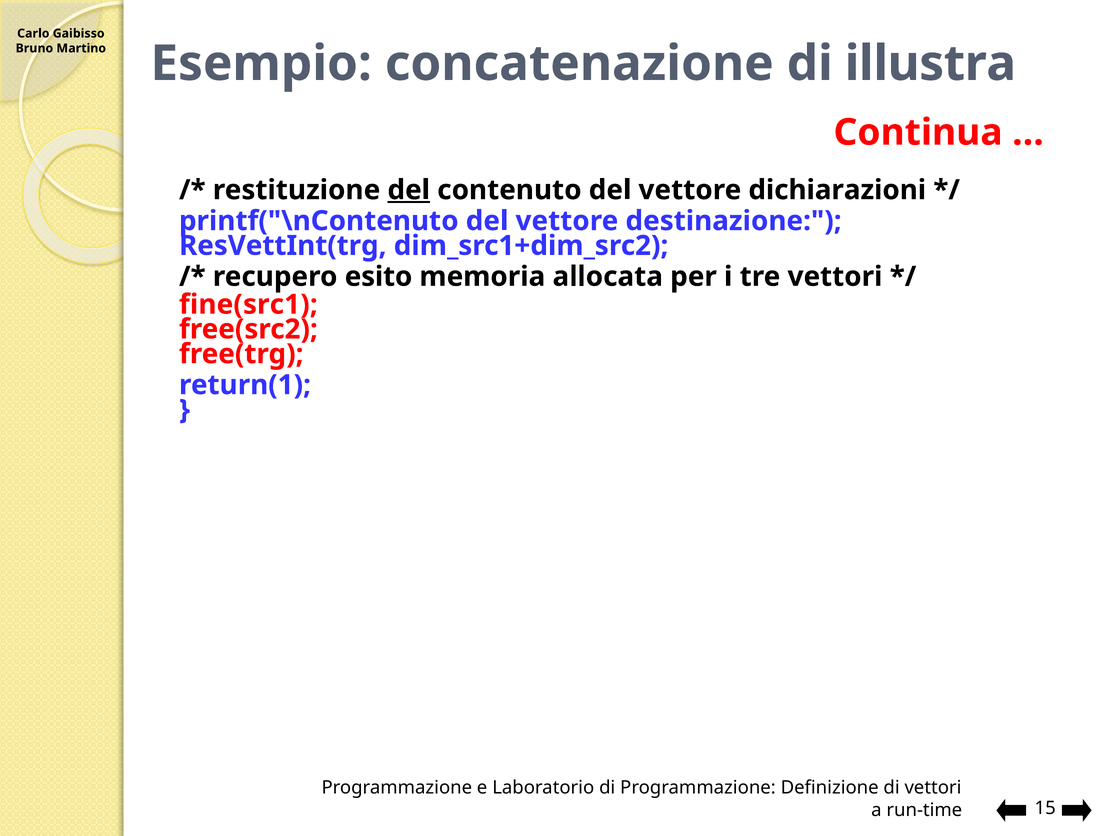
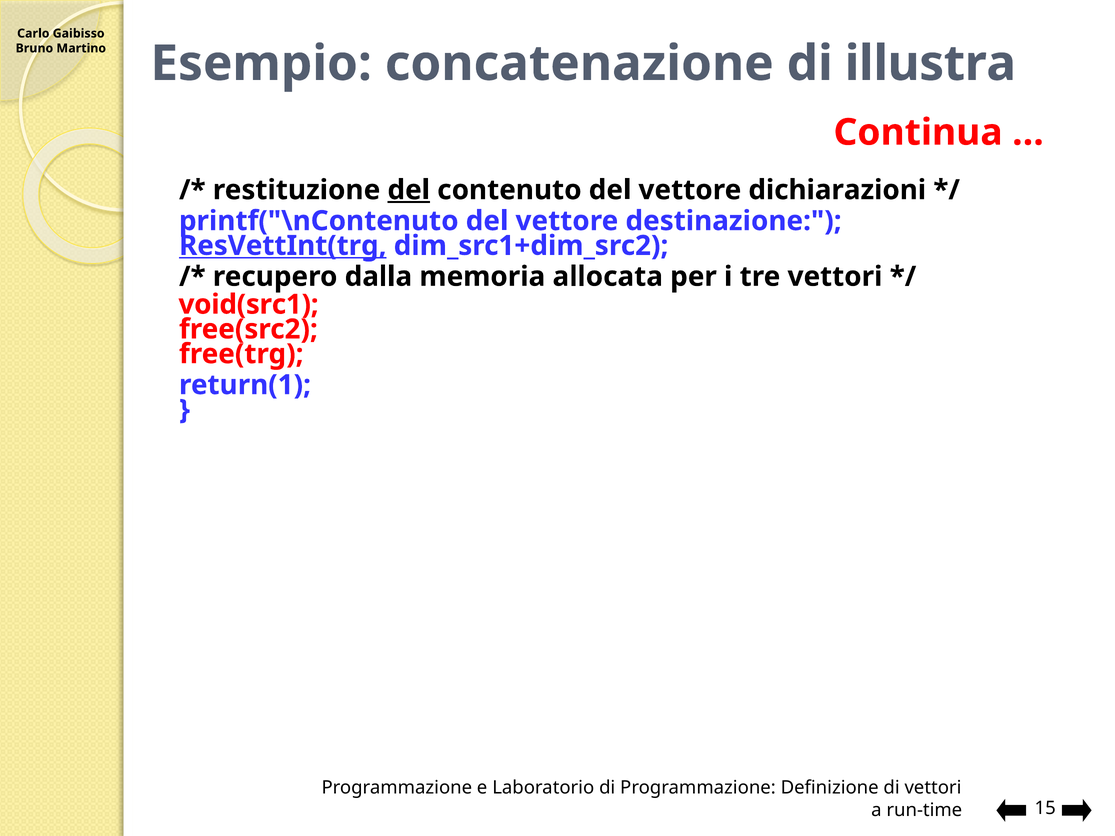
ResVettInt(trg underline: none -> present
esito: esito -> dalla
fine(src1: fine(src1 -> void(src1
